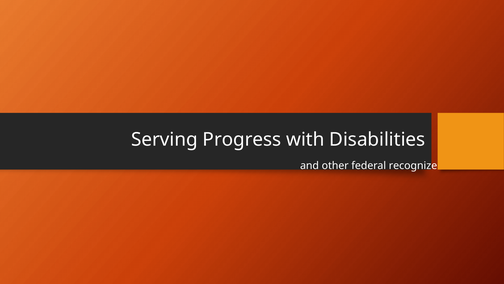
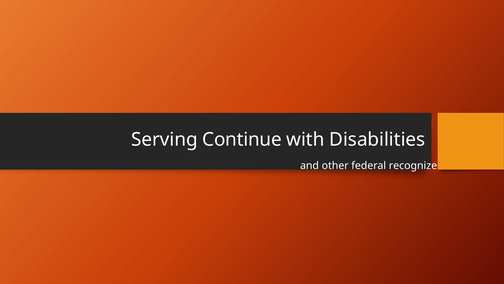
Progress: Progress -> Continue
